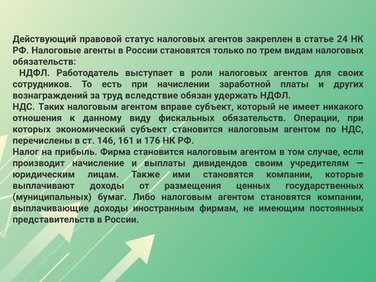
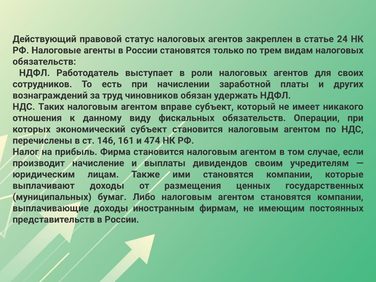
вследствие: вследствие -> чиновников
176: 176 -> 474
